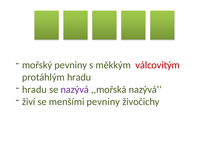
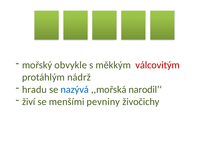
mořský pevniny: pevniny -> obvykle
protáhlým hradu: hradu -> nádrž
nazývá colour: purple -> blue
nazývá‘‘: nazývá‘‘ -> narodil‘‘
